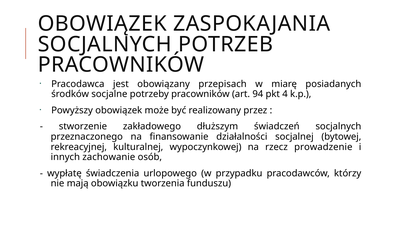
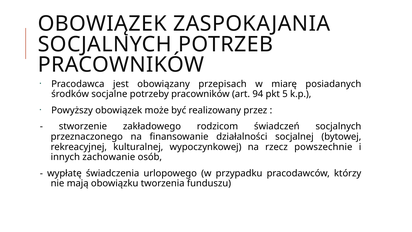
4: 4 -> 5
dłuższym: dłuższym -> rodzicom
prowadzenie: prowadzenie -> powszechnie
